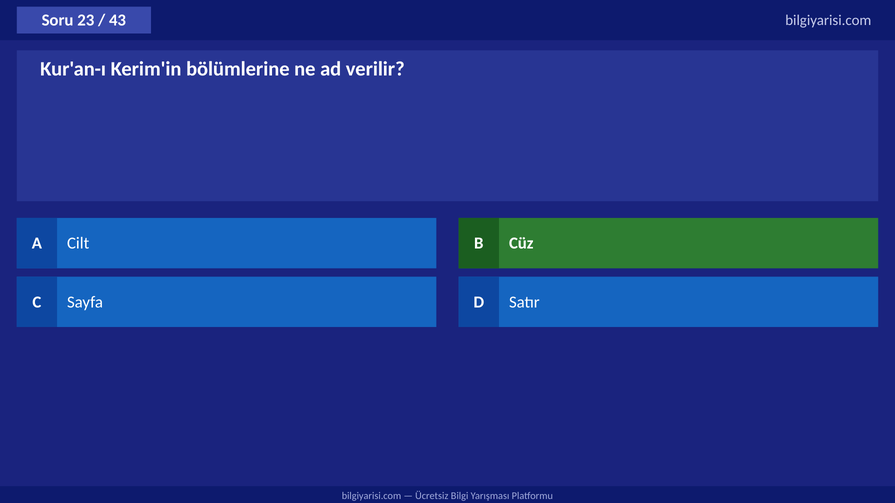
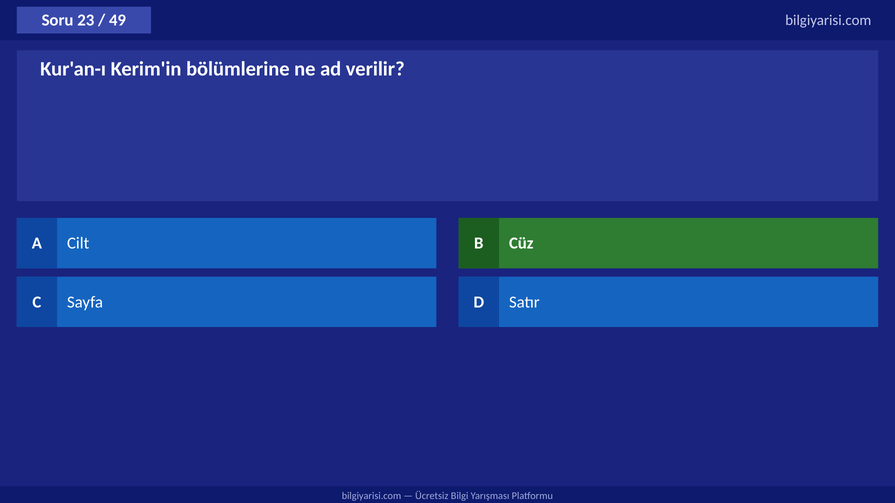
43: 43 -> 49
